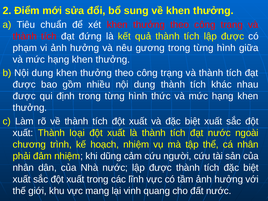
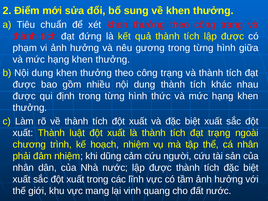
loại: loại -> luật
đạt nước: nước -> trạng
